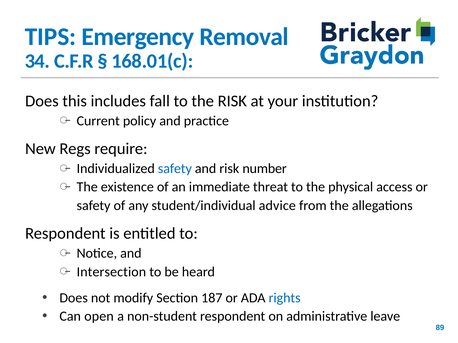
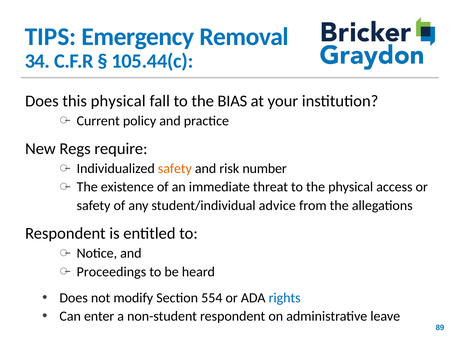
168.01(c: 168.01(c -> 105.44(c
this includes: includes -> physical
the RISK: RISK -> BIAS
safety at (175, 169) colour: blue -> orange
Intersection: Intersection -> Proceedings
187: 187 -> 554
open: open -> enter
